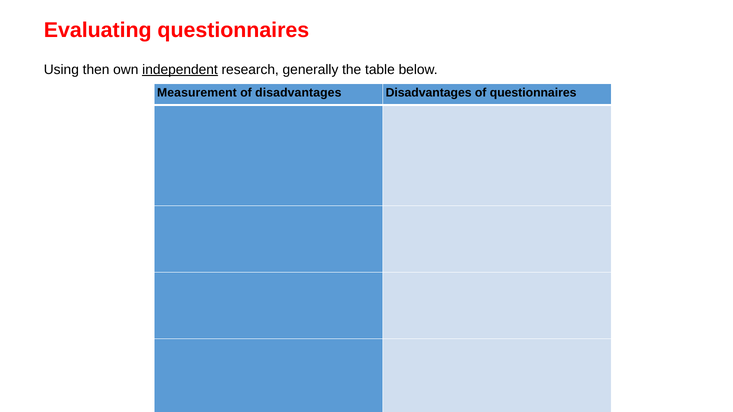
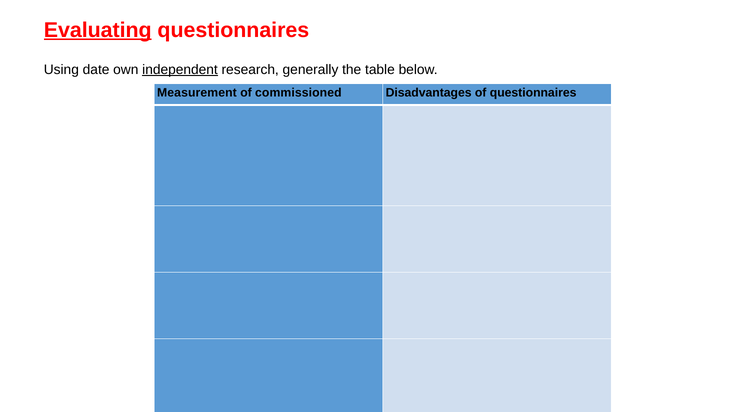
Evaluating underline: none -> present
then: then -> date
of disadvantages: disadvantages -> commissioned
